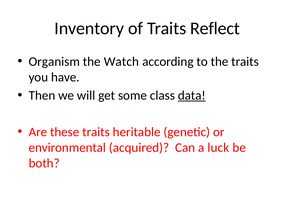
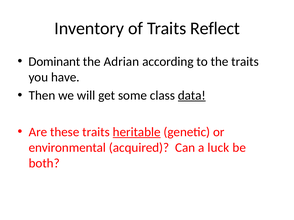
Organism: Organism -> Dominant
Watch: Watch -> Adrian
heritable underline: none -> present
